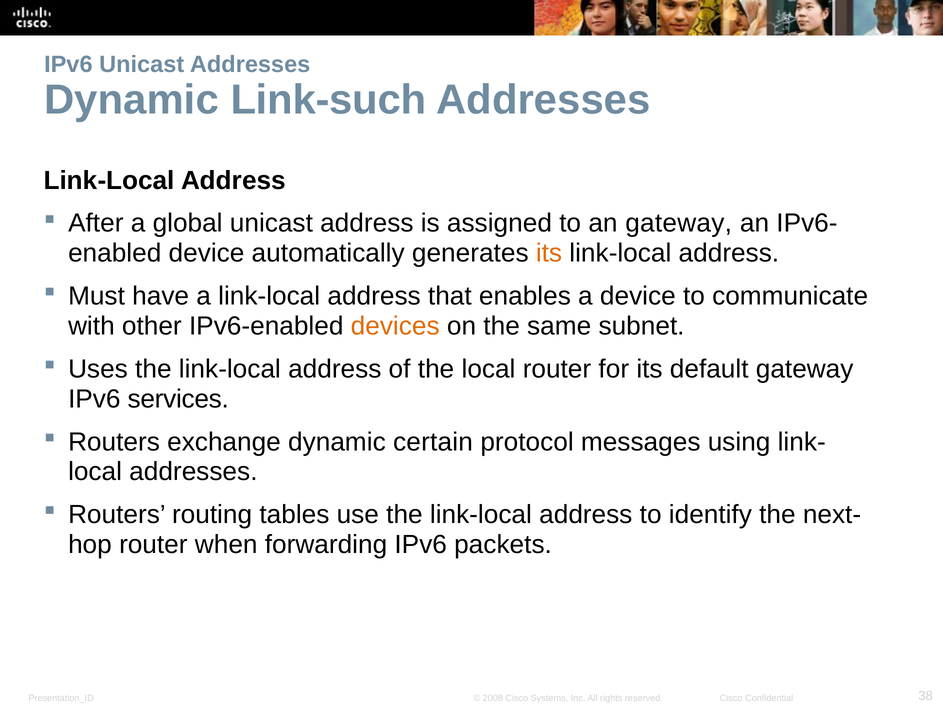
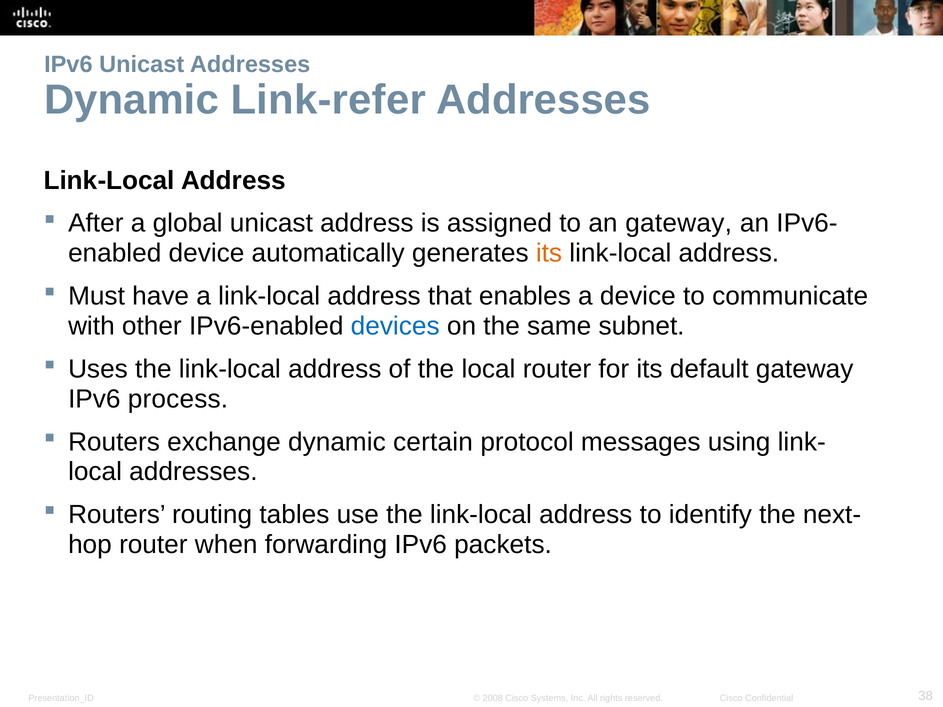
Link-such: Link-such -> Link-refer
devices colour: orange -> blue
services: services -> process
